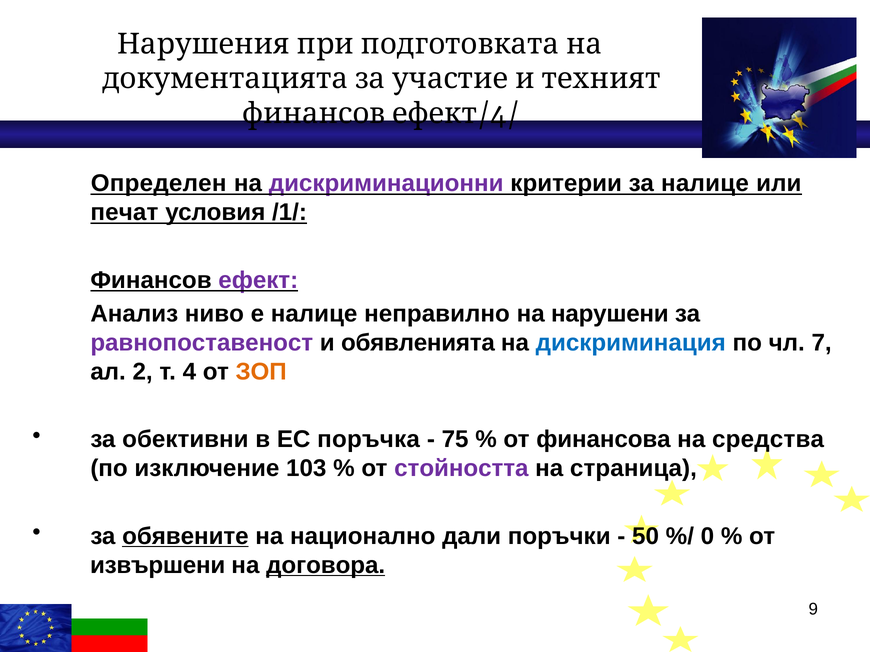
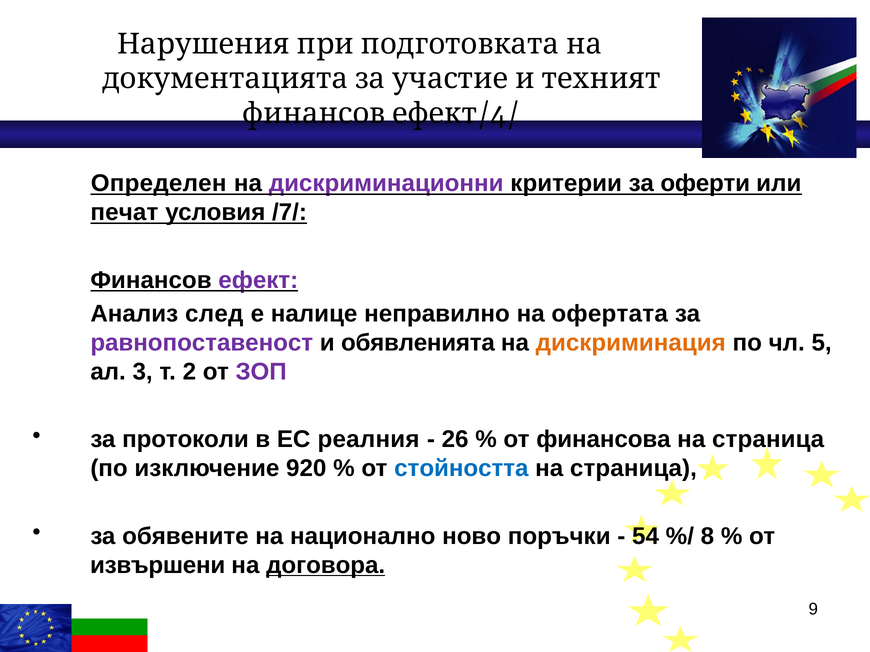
за налице: налице -> оферти
/1/: /1/ -> /7/
ниво: ниво -> след
нарушени: нарушени -> офертата
дискриминация colour: blue -> orange
7: 7 -> 5
2: 2 -> 3
4: 4 -> 2
ЗОП colour: orange -> purple
обективни: обективни -> протоколи
поръчка: поръчка -> реалния
75: 75 -> 26
средства at (768, 440): средства -> страница
103: 103 -> 920
стойността colour: purple -> blue
обявените underline: present -> none
дали: дали -> ново
50: 50 -> 54
0: 0 -> 8
